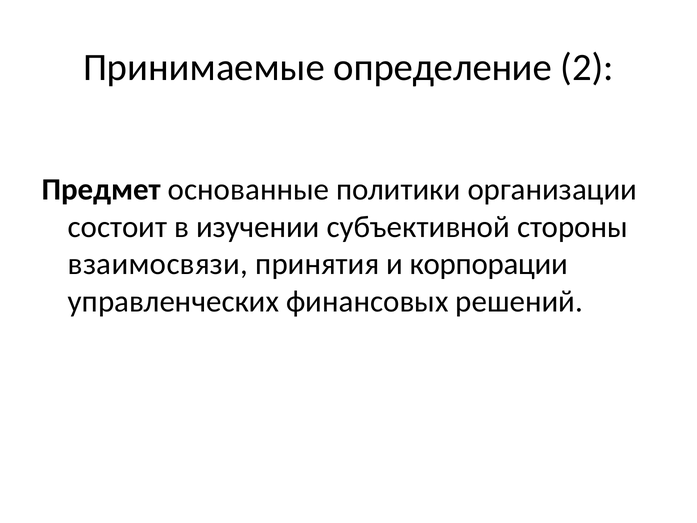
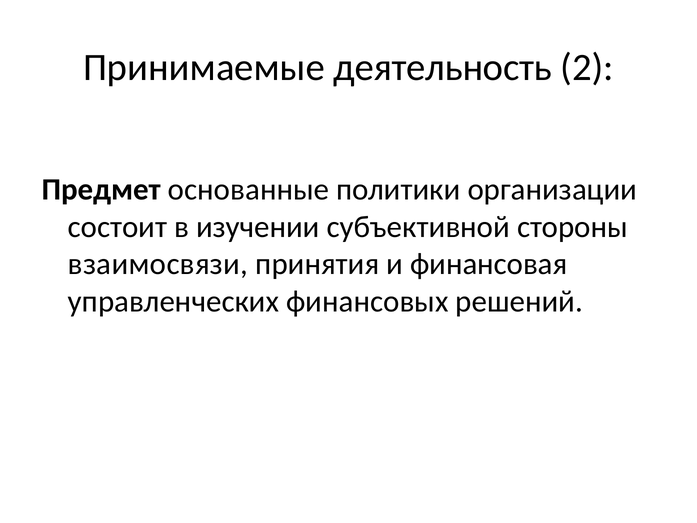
определение: определение -> деятельность
корпорации: корпорации -> финансовая
